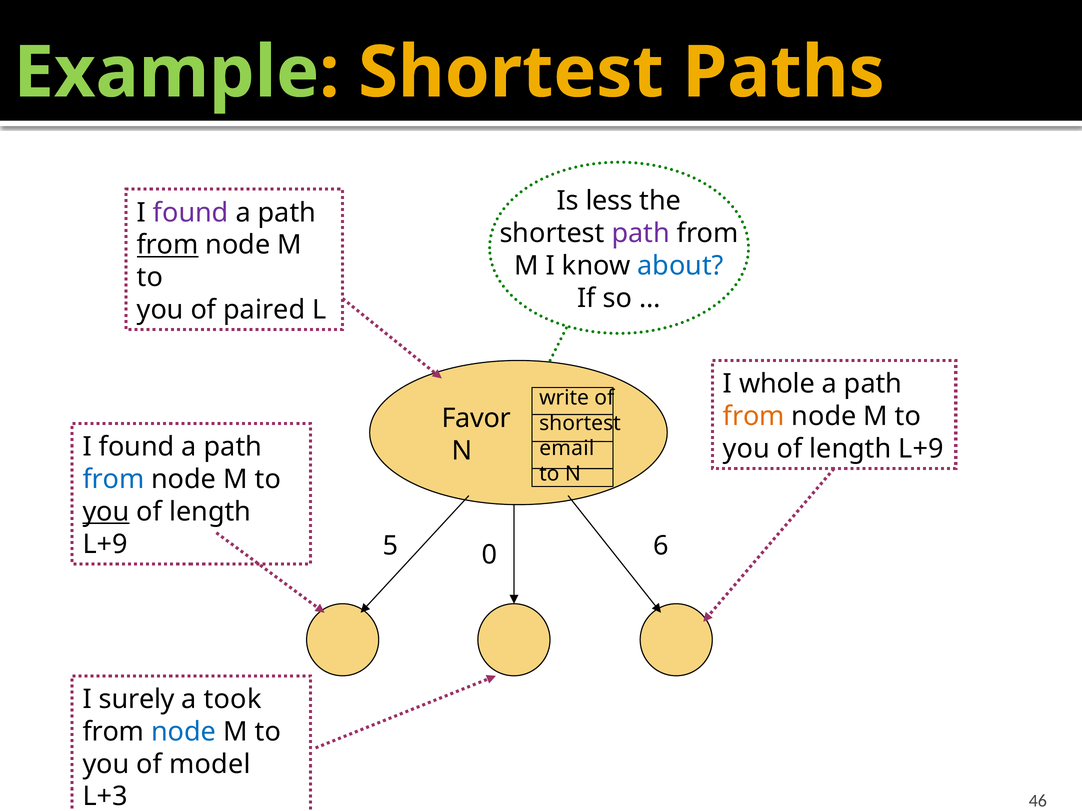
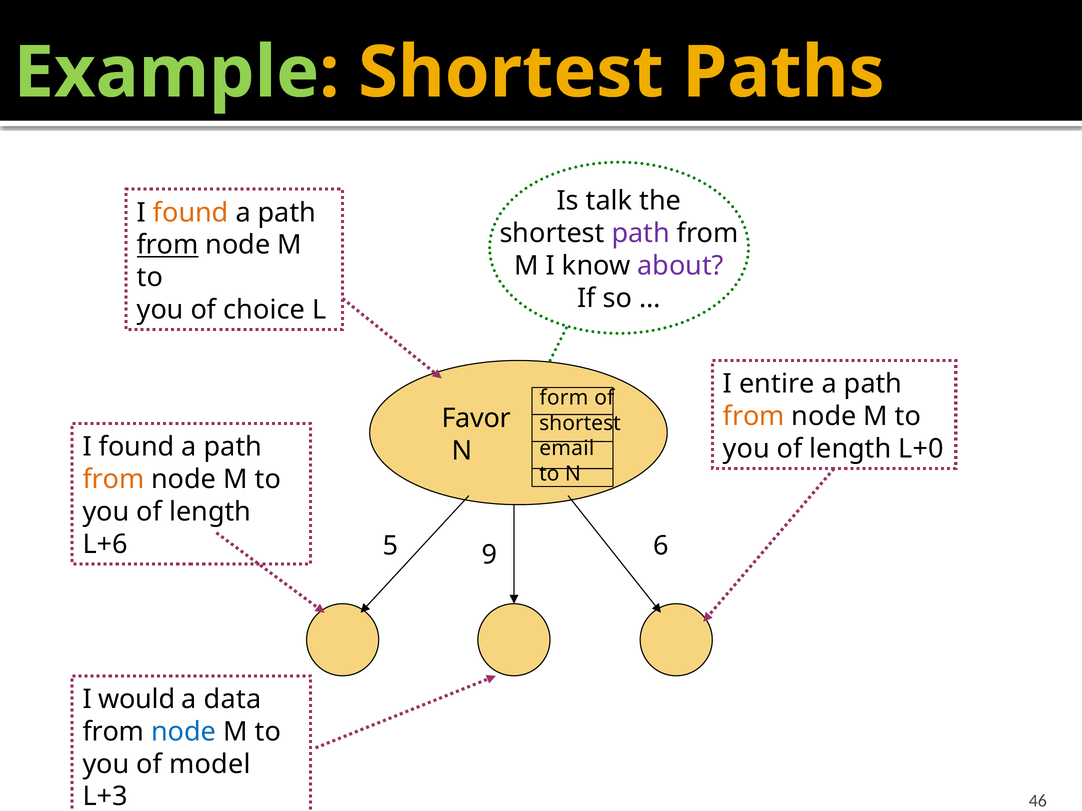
less: less -> talk
found at (191, 213) colour: purple -> orange
about colour: blue -> purple
paired: paired -> choice
whole: whole -> entire
write: write -> form
L+9 at (921, 449): L+9 -> L+0
from at (114, 480) colour: blue -> orange
you at (106, 512) underline: present -> none
L+9 at (105, 545): L+9 -> L+6
0: 0 -> 9
surely: surely -> would
took: took -> data
